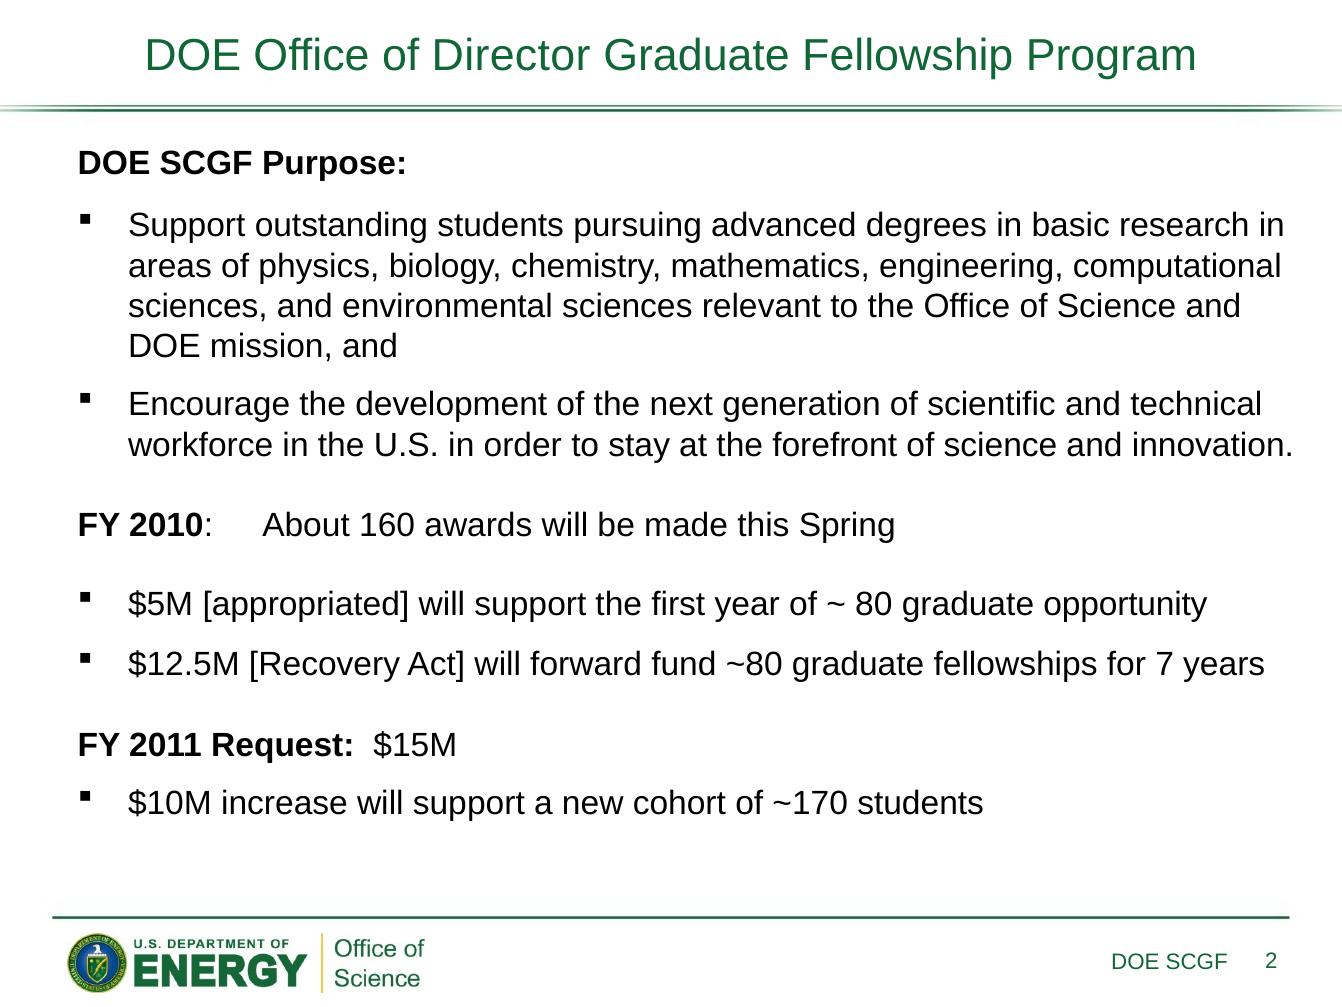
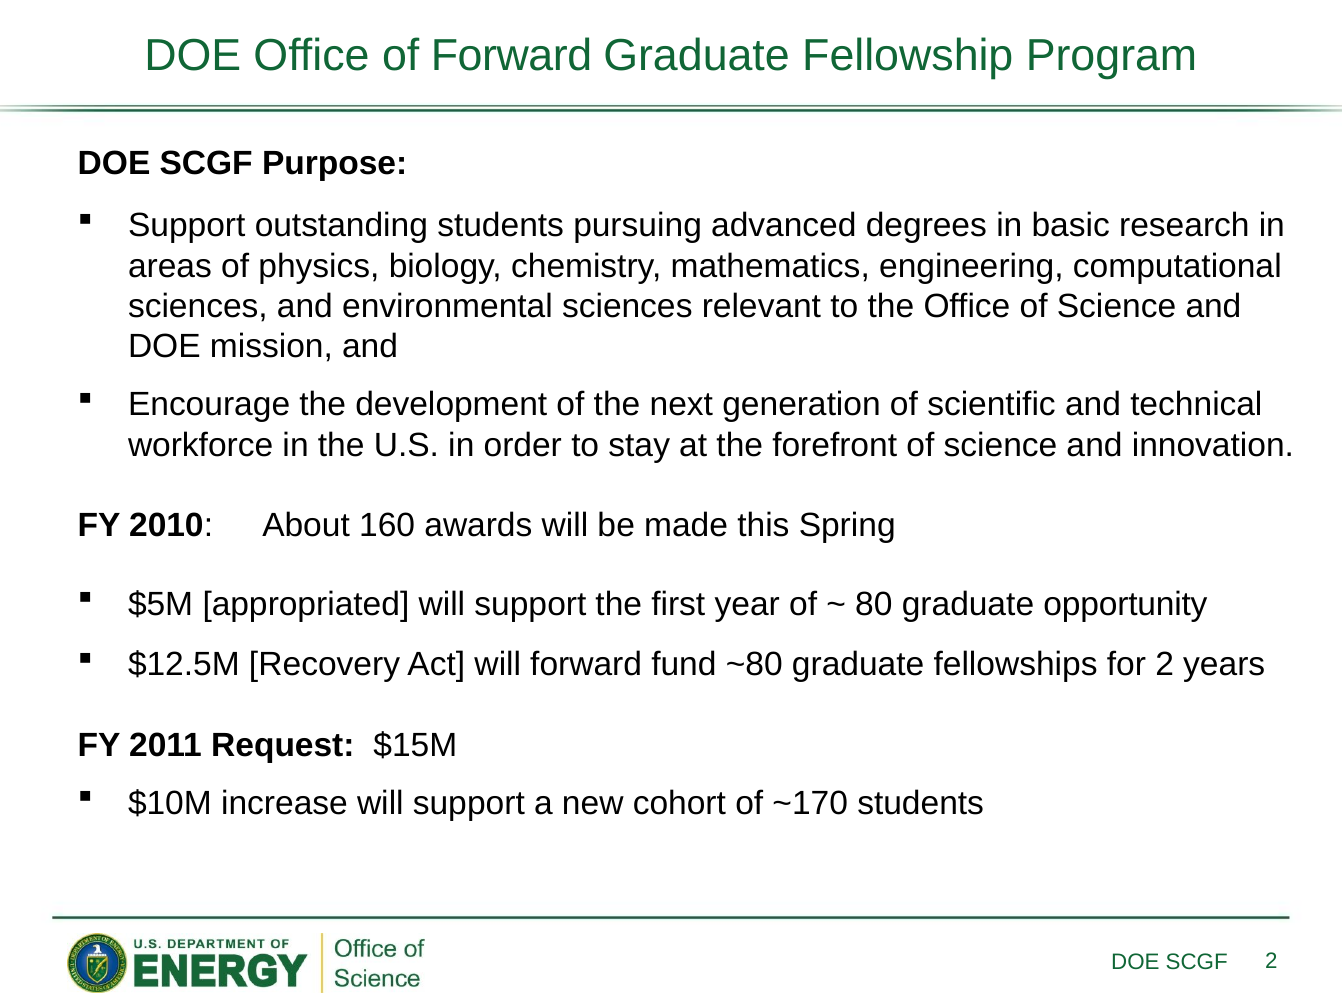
of Director: Director -> Forward
for 7: 7 -> 2
